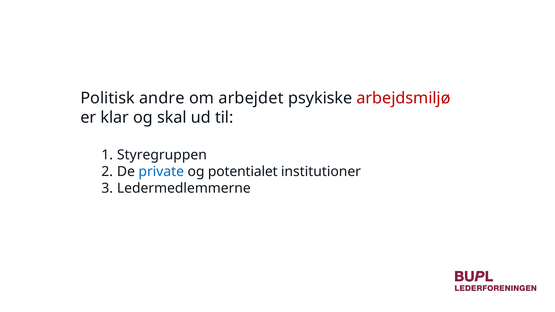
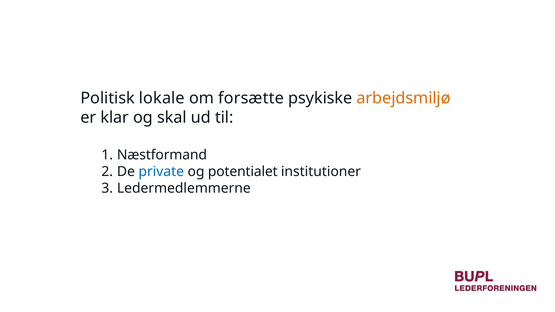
andre: andre -> lokale
arbejdet: arbejdet -> forsætte
arbejdsmiljø colour: red -> orange
Styregruppen: Styregruppen -> Næstformand
